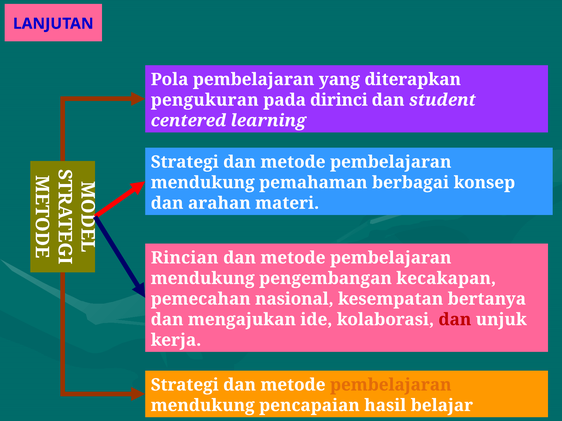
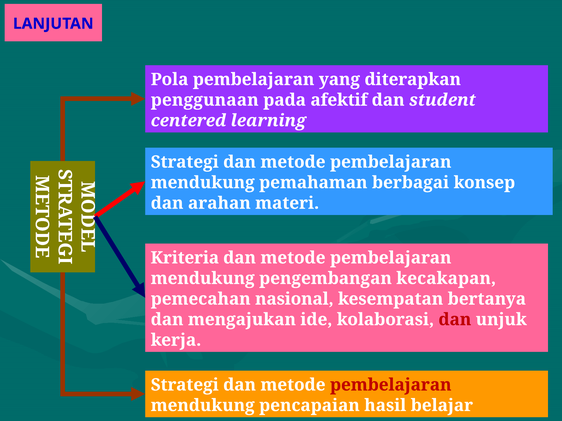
pengukuran: pengukuran -> penggunaan
dirinci: dirinci -> afektif
Rincian: Rincian -> Kriteria
pembelajaran at (391, 385) colour: orange -> red
